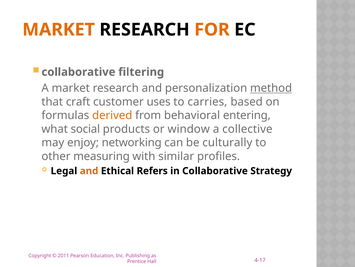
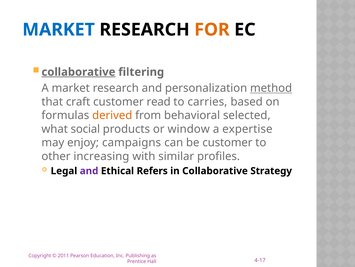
MARKET at (59, 30) colour: orange -> blue
collaborative at (78, 72) underline: none -> present
uses: uses -> read
entering: entering -> selected
collective: collective -> expertise
networking: networking -> campaigns
be culturally: culturally -> customer
measuring: measuring -> increasing
and at (89, 170) colour: orange -> purple
